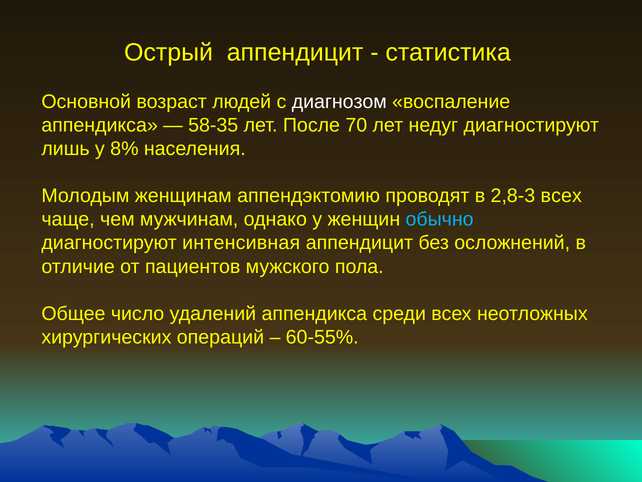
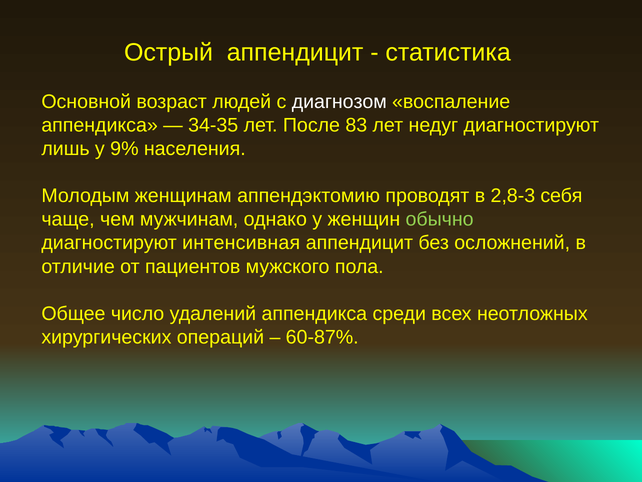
58-35: 58-35 -> 34-35
70: 70 -> 83
8%: 8% -> 9%
2,8-3 всех: всех -> себя
обычно colour: light blue -> light green
60-55%: 60-55% -> 60-87%
